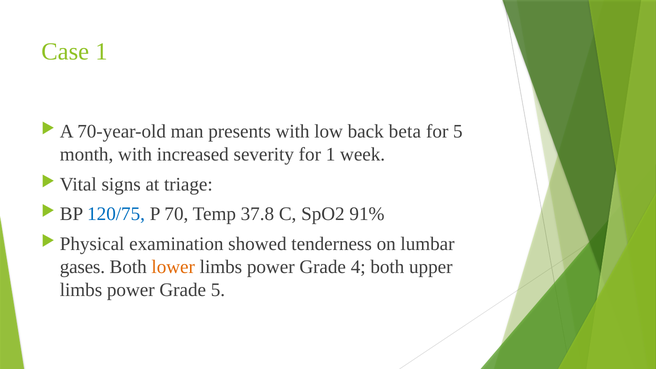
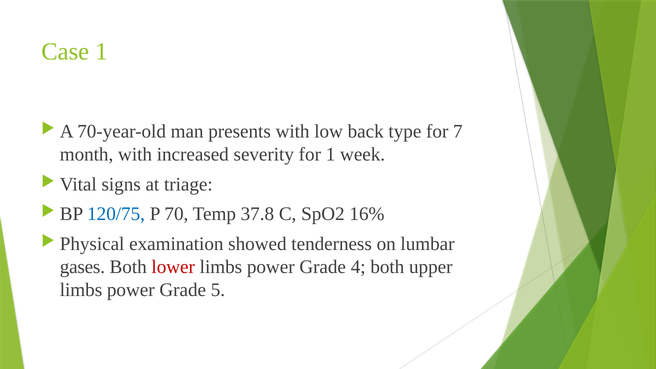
beta: beta -> type
for 5: 5 -> 7
91%: 91% -> 16%
lower colour: orange -> red
